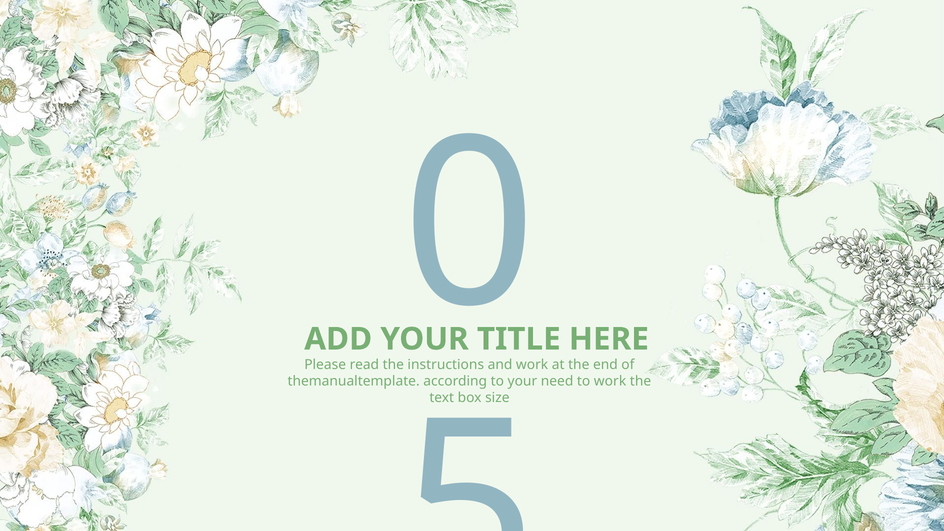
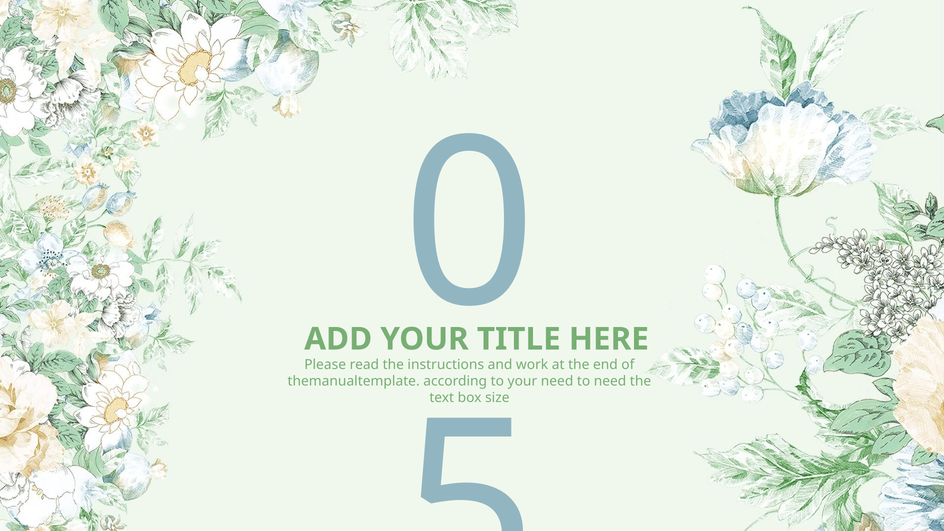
to work: work -> need
